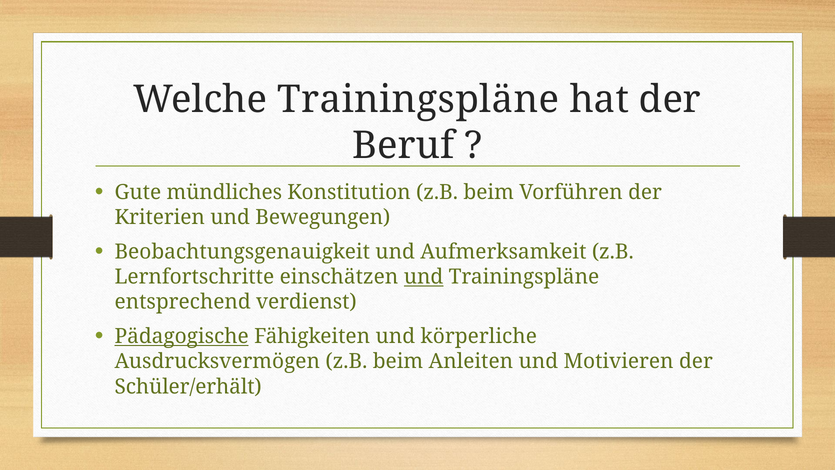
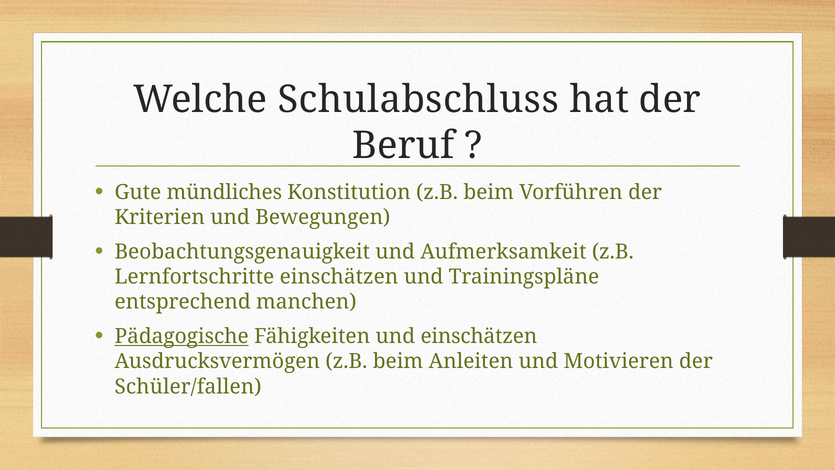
Welche Trainingspläne: Trainingspläne -> Schulabschluss
und at (424, 277) underline: present -> none
verdienst: verdienst -> manchen
und körperliche: körperliche -> einschätzen
Schüler/erhält: Schüler/erhält -> Schüler/fallen
